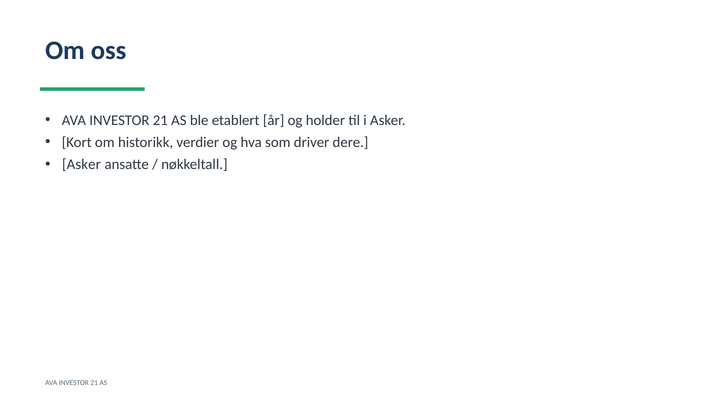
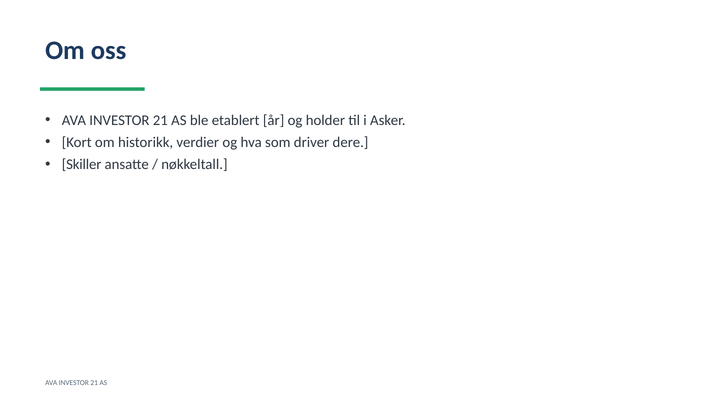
Asker at (81, 165): Asker -> Skiller
